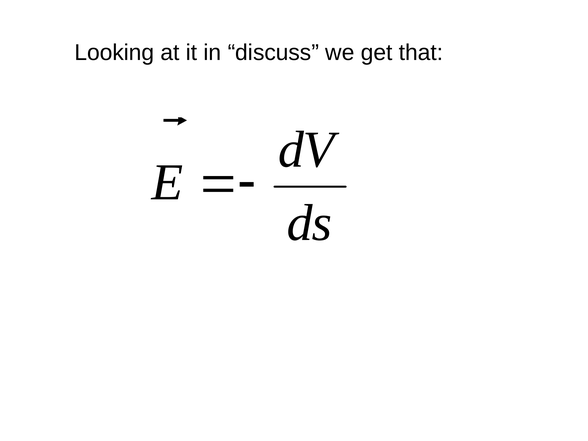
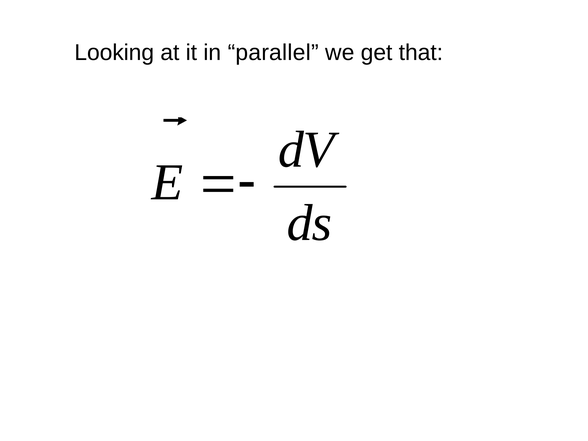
discuss: discuss -> parallel
